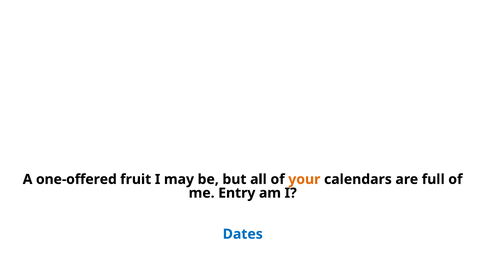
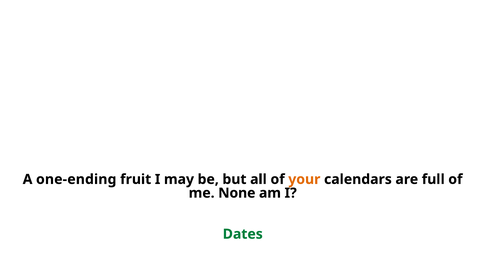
one-offered: one-offered -> one-ending
Entry: Entry -> None
Dates colour: blue -> green
